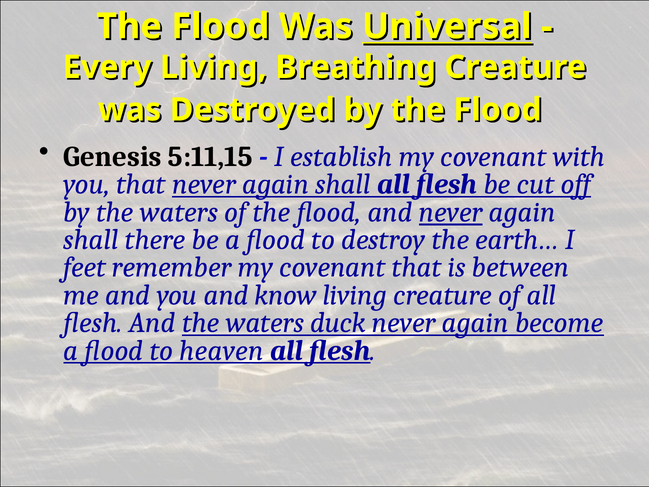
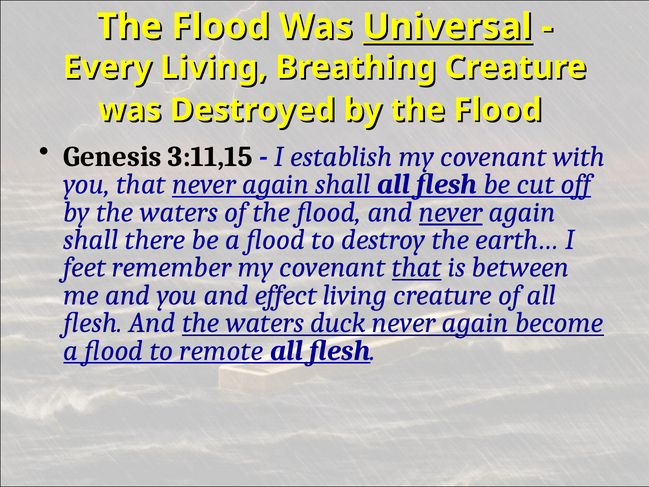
5:11,15: 5:11,15 -> 3:11,15
that at (417, 267) underline: none -> present
know: know -> effect
heaven: heaven -> remote
